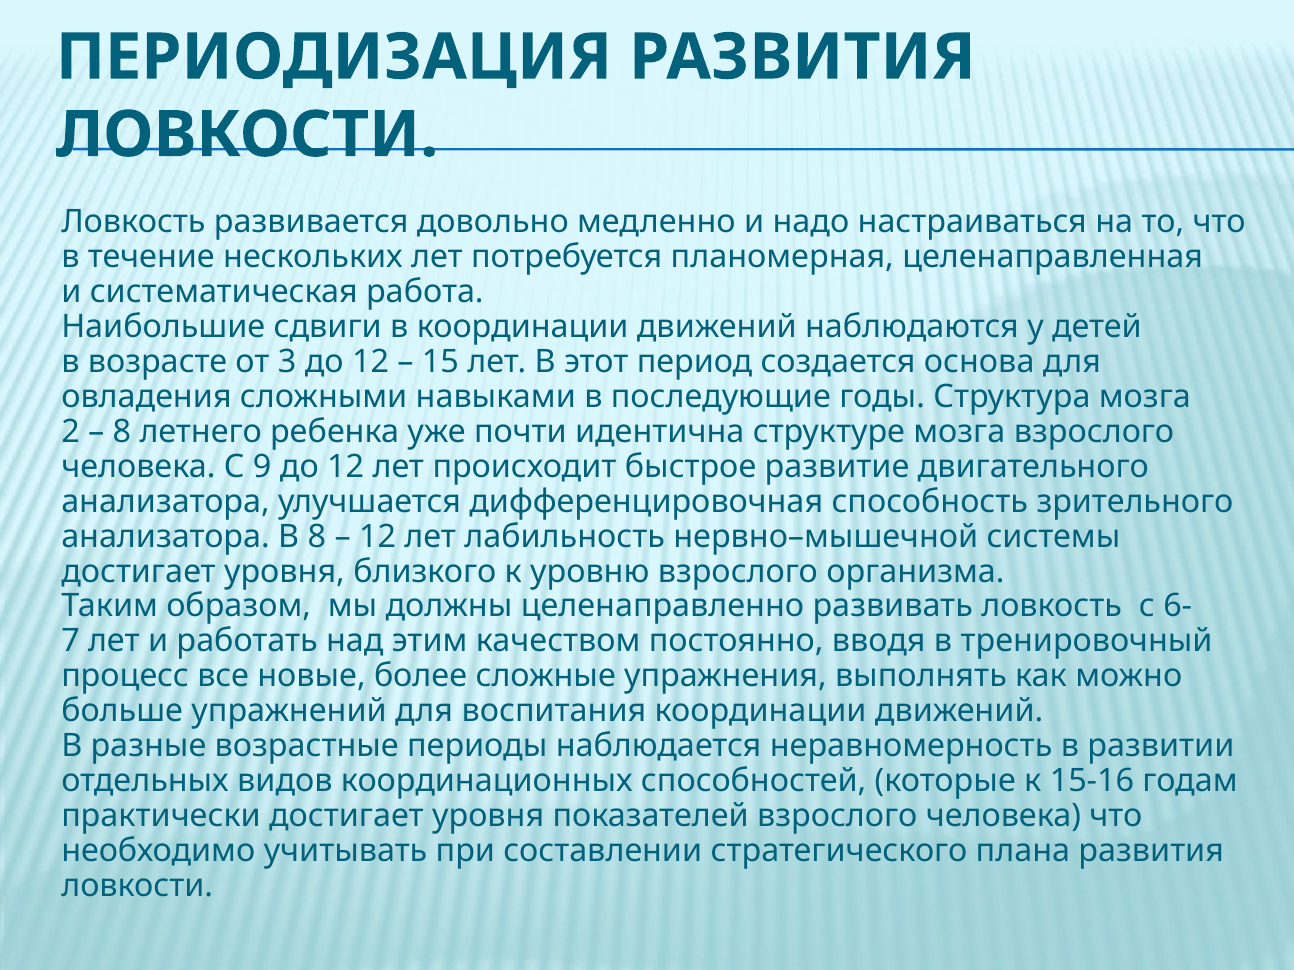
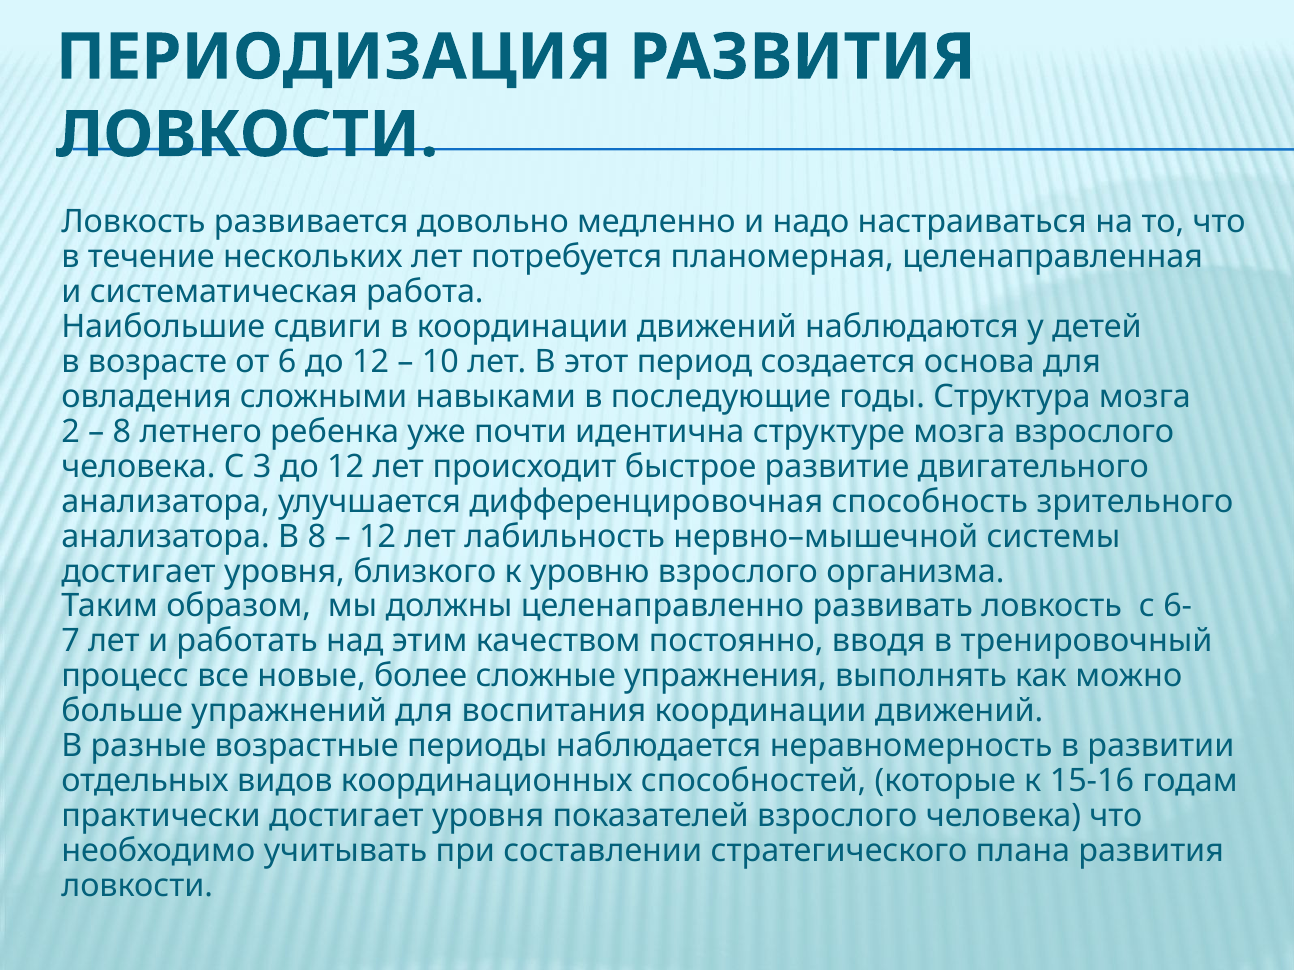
3: 3 -> 6
15: 15 -> 10
9: 9 -> 3
